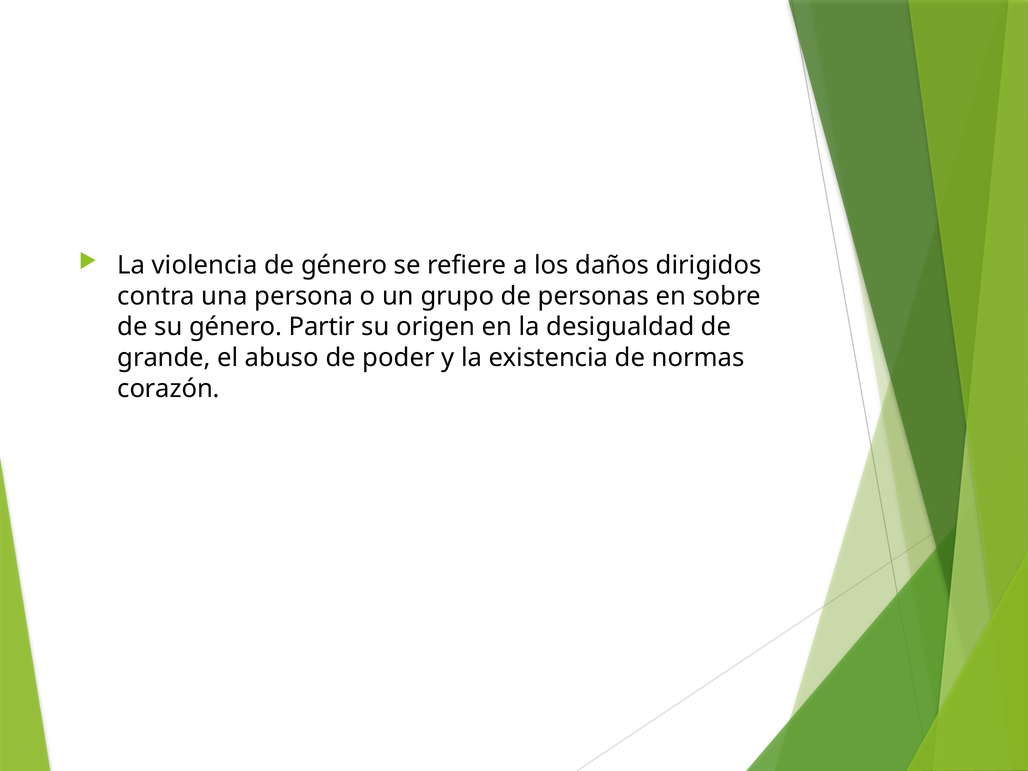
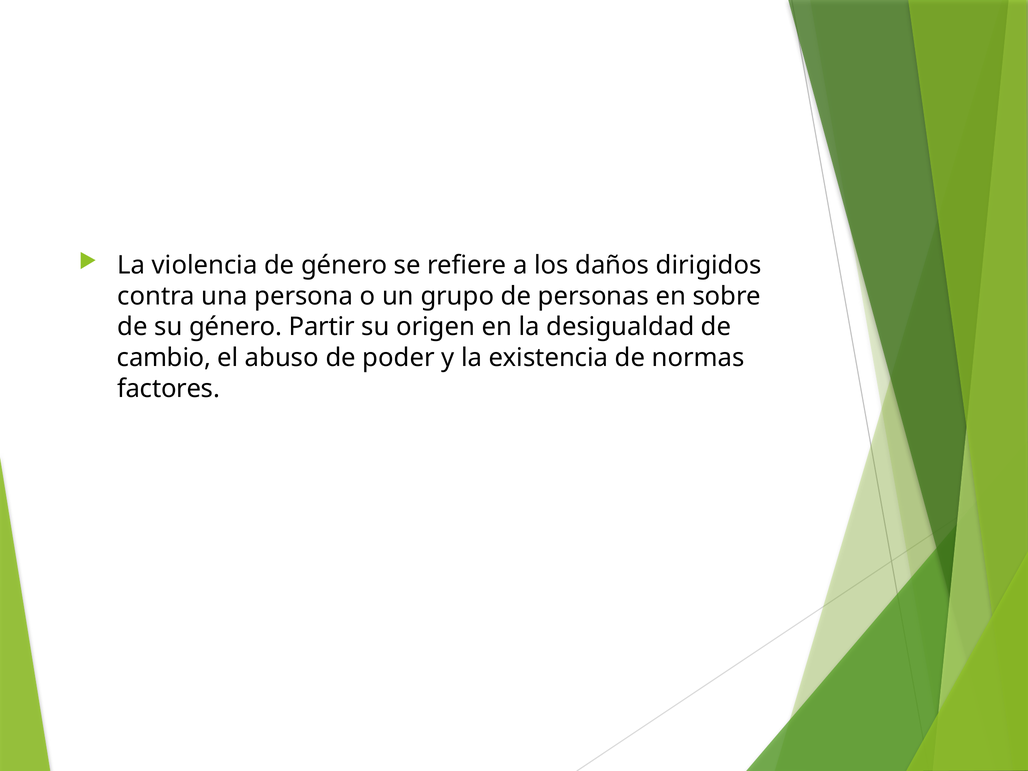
grande: grande -> cambio
corazón: corazón -> factores
